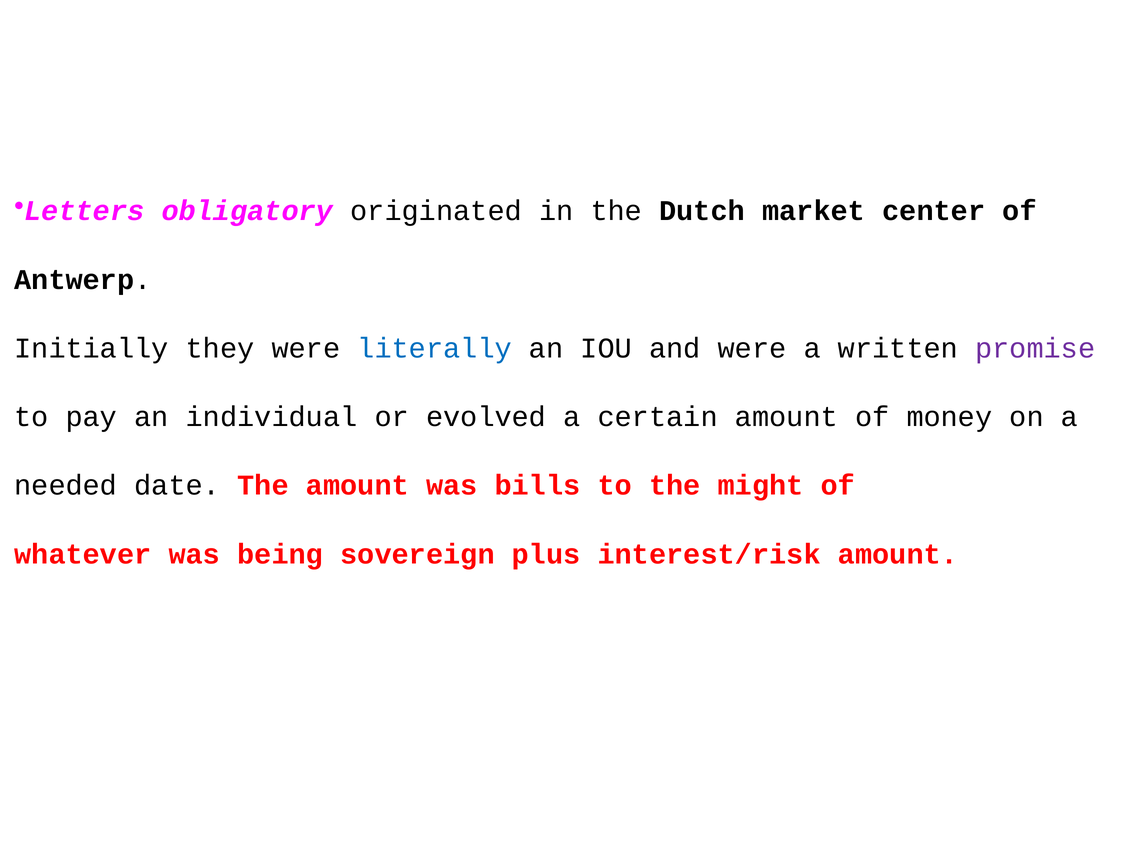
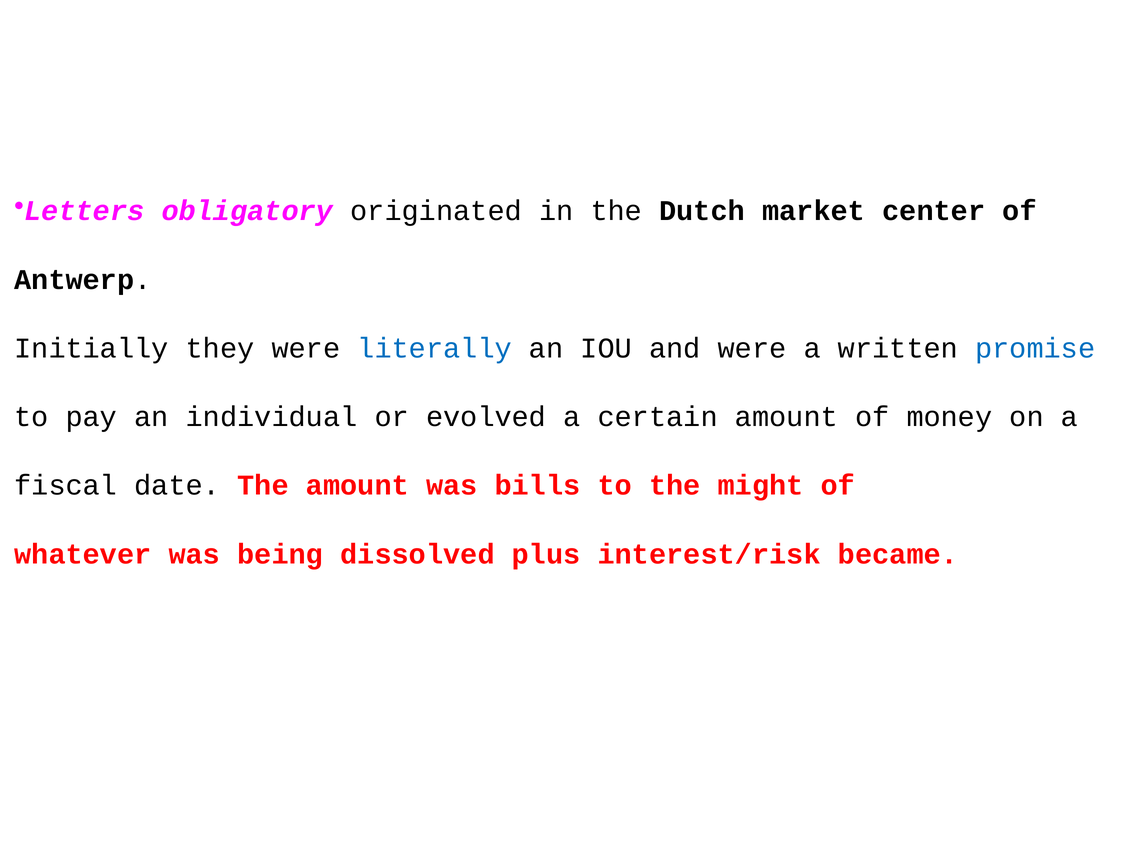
promise colour: purple -> blue
needed: needed -> fiscal
sovereign: sovereign -> dissolved
interest/risk amount: amount -> became
